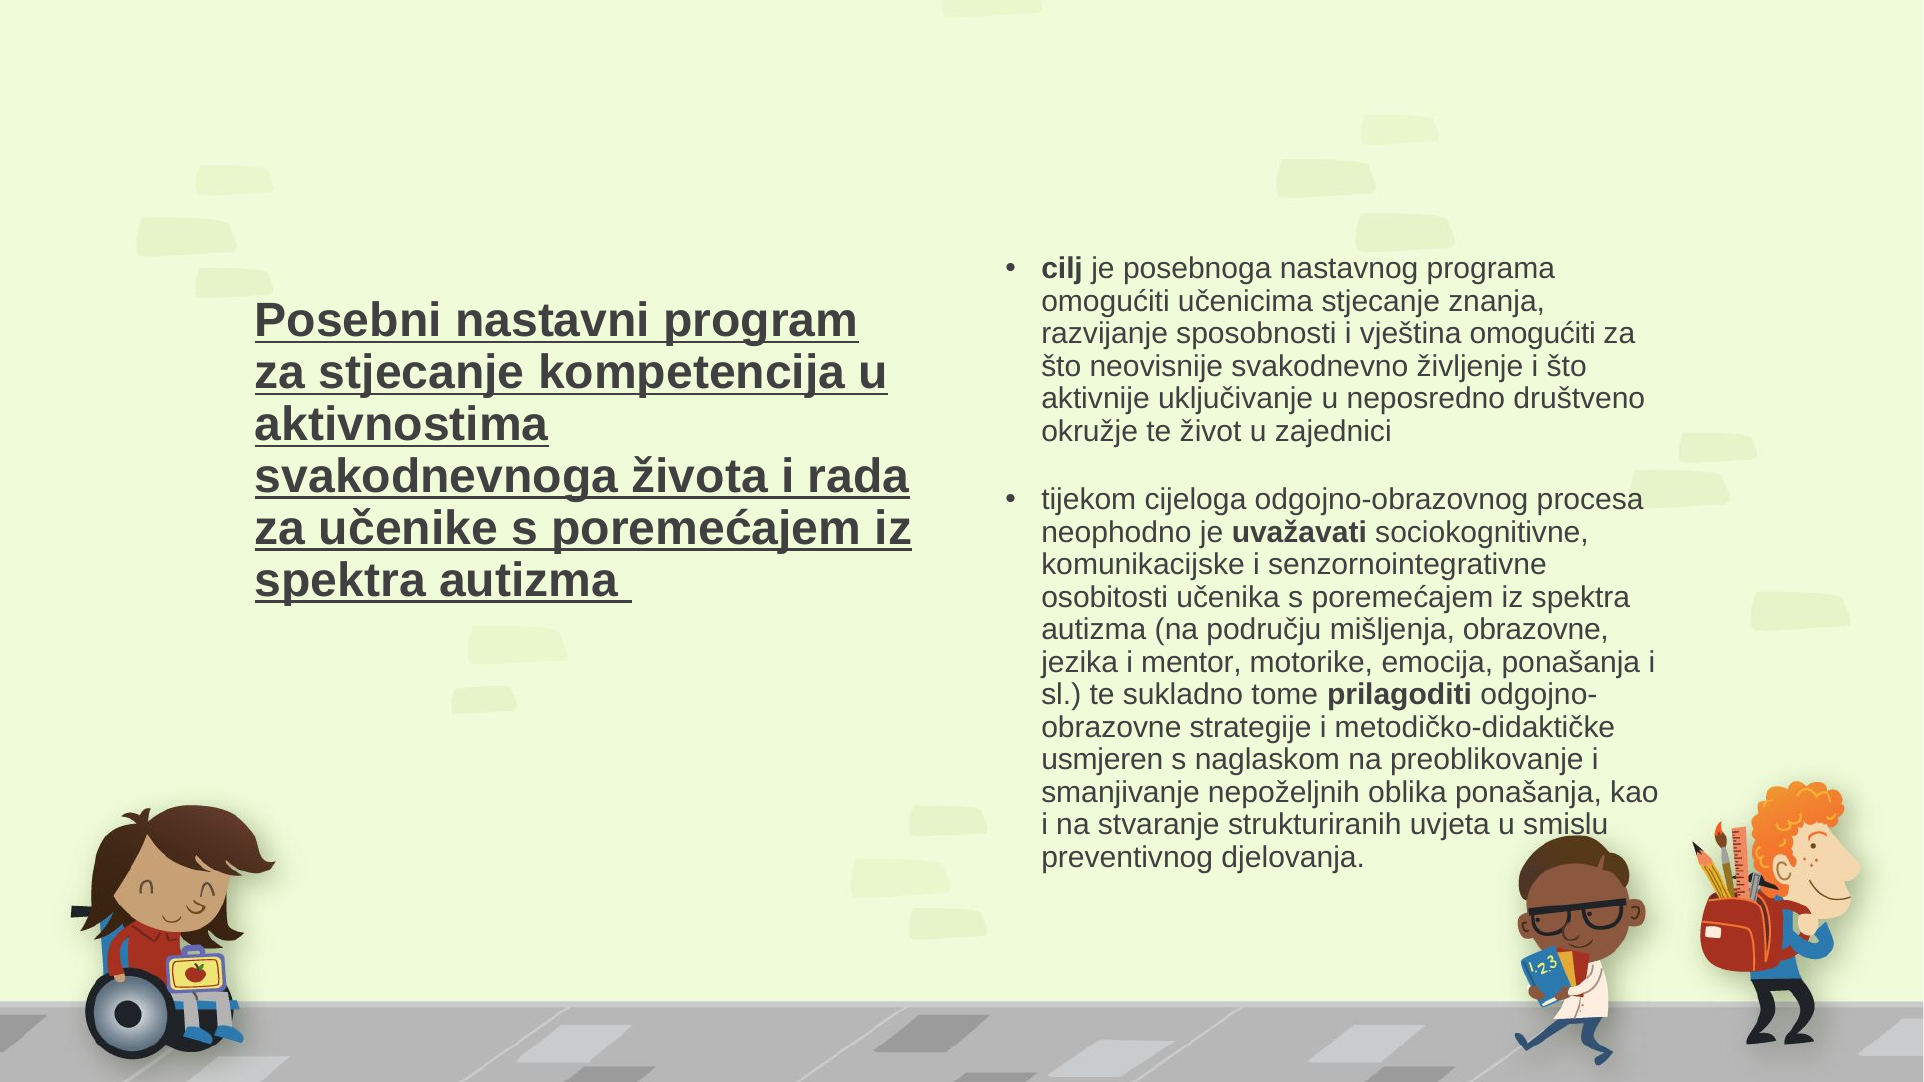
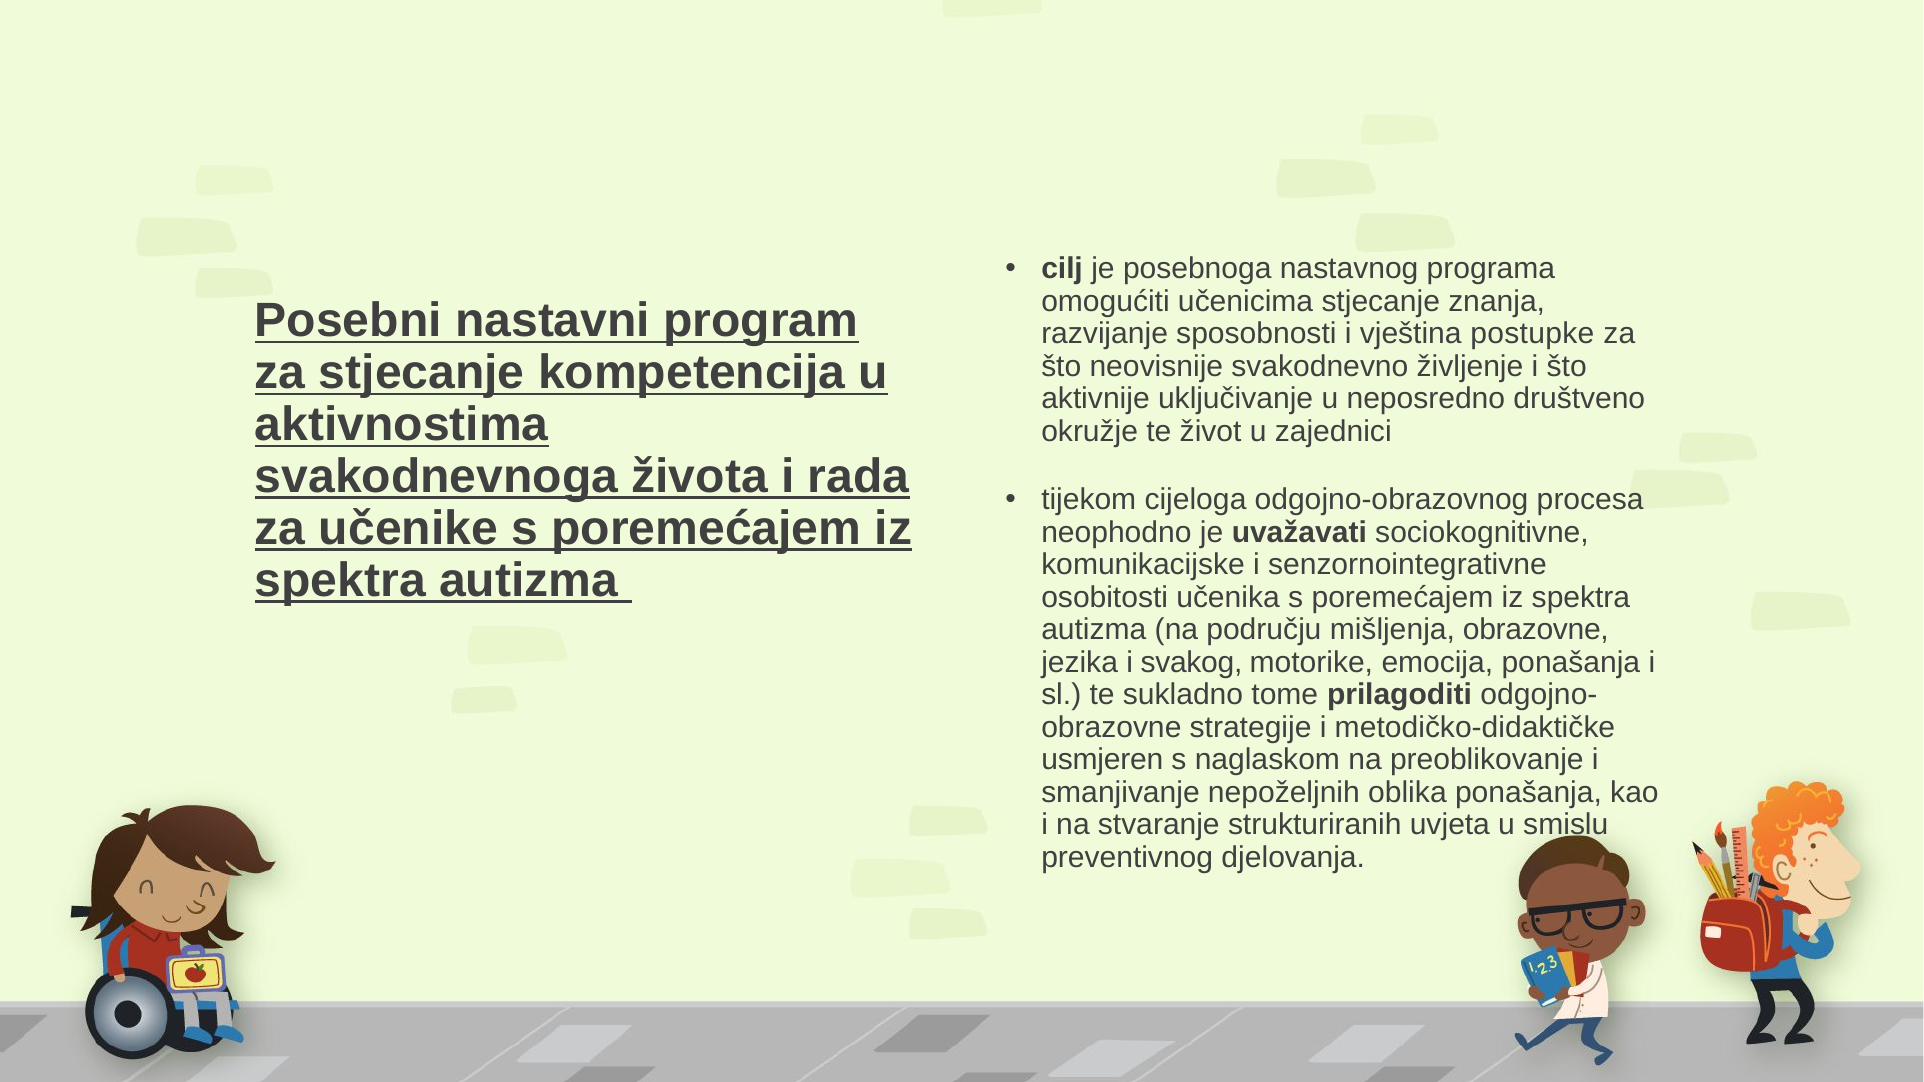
vještina omogućiti: omogućiti -> postupke
mentor: mentor -> svakog
